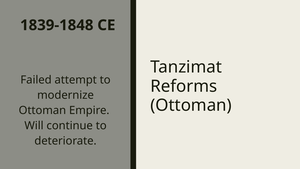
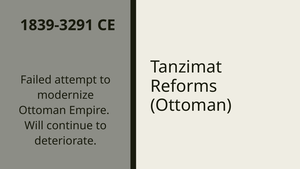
1839-1848: 1839-1848 -> 1839-3291
